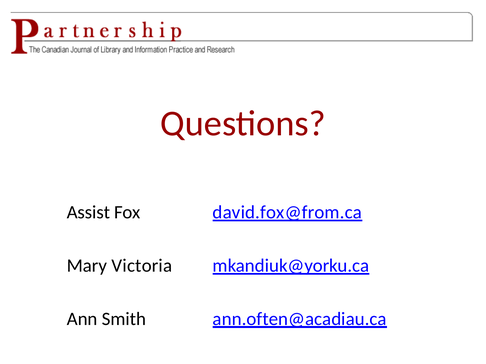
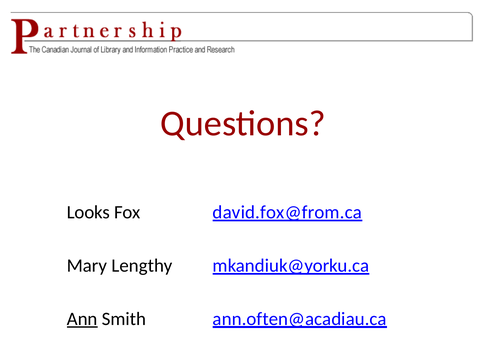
Assist: Assist -> Looks
Victoria: Victoria -> Lengthy
Ann underline: none -> present
